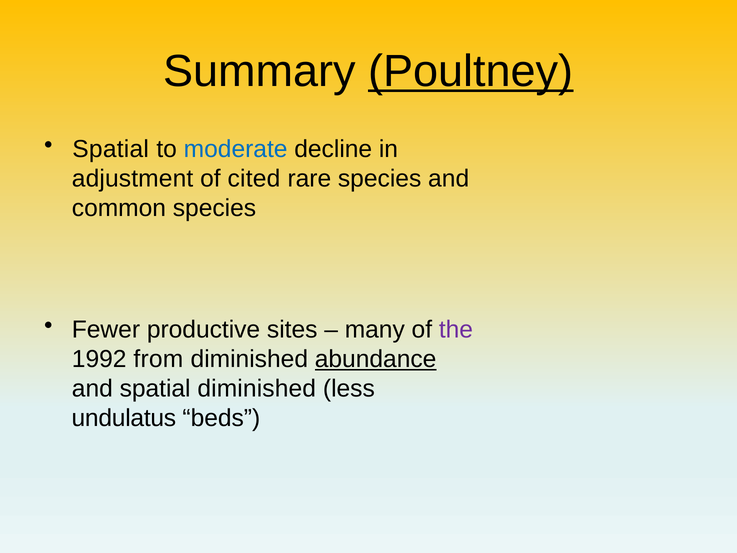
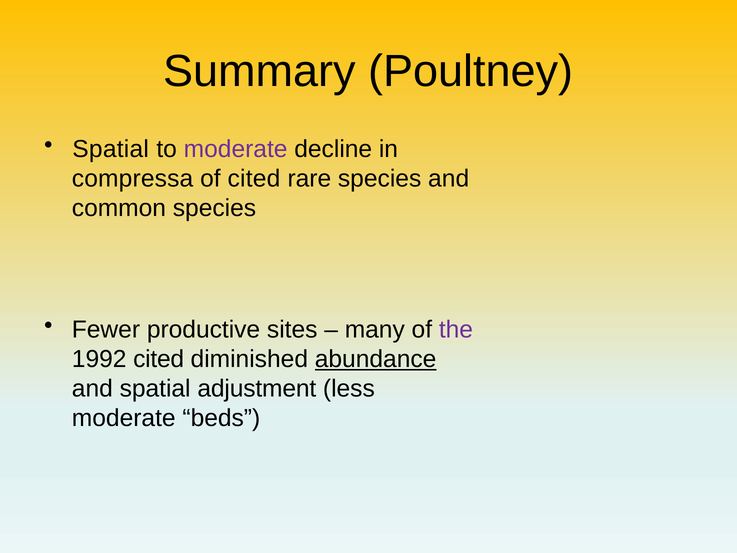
Poultney underline: present -> none
moderate at (236, 149) colour: blue -> purple
adjustment: adjustment -> compressa
1992 from: from -> cited
spatial diminished: diminished -> adjustment
undulatus at (124, 418): undulatus -> moderate
